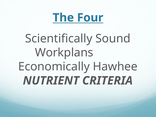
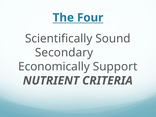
Workplans: Workplans -> Secondary
Hawhee: Hawhee -> Support
